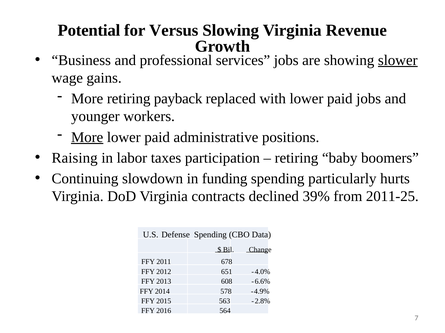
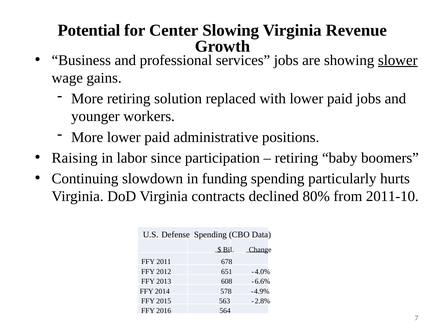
Versus: Versus -> Center
payback: payback -> solution
More at (87, 137) underline: present -> none
taxes: taxes -> since
39%: 39% -> 80%
2011-25: 2011-25 -> 2011-10
